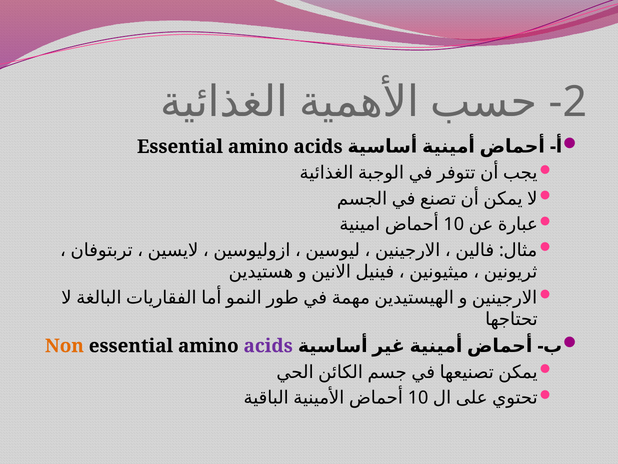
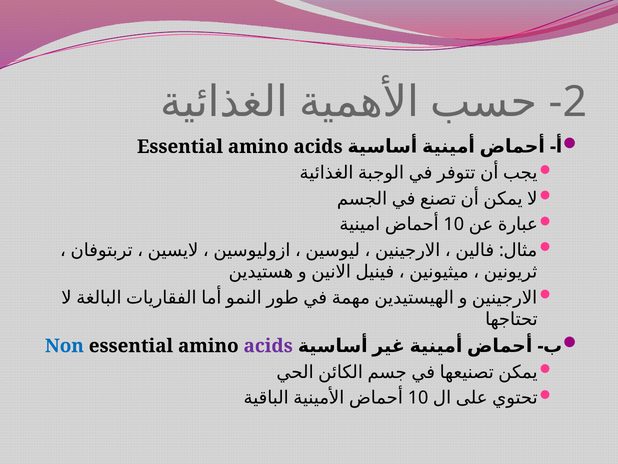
Non colour: orange -> blue
